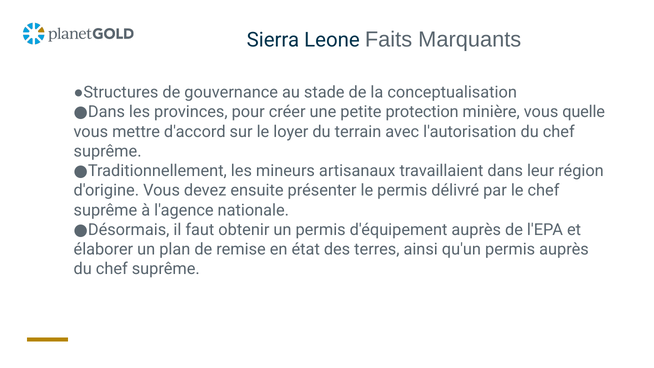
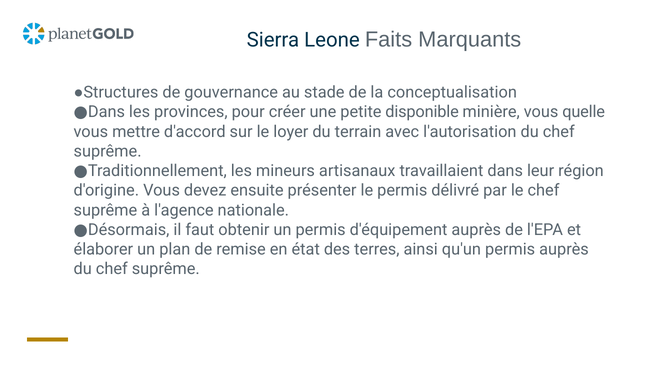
protection: protection -> disponible
